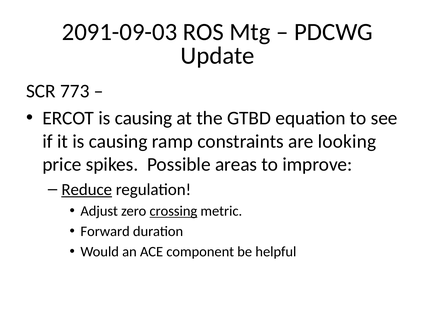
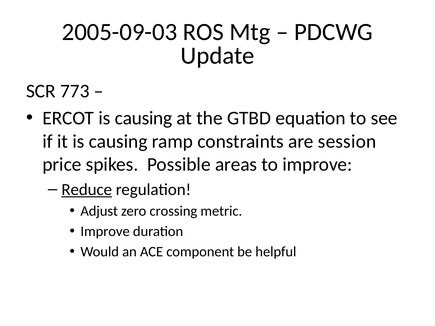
2091-09-03: 2091-09-03 -> 2005-09-03
looking: looking -> session
crossing underline: present -> none
Forward at (105, 232): Forward -> Improve
